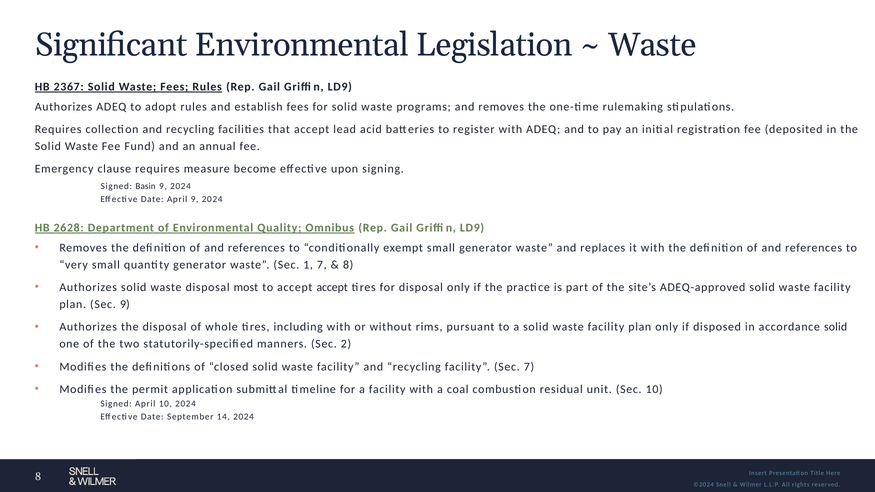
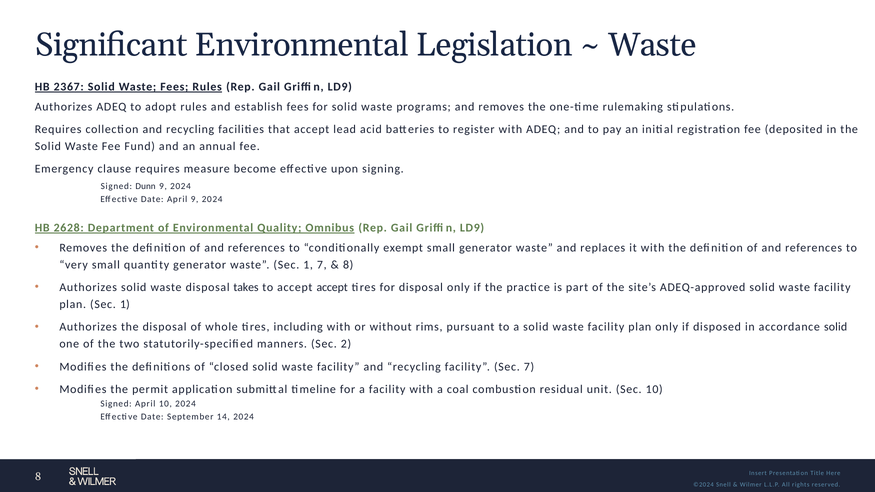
Basin: Basin -> Dunn
most: most -> takes
plan Sec 9: 9 -> 1
